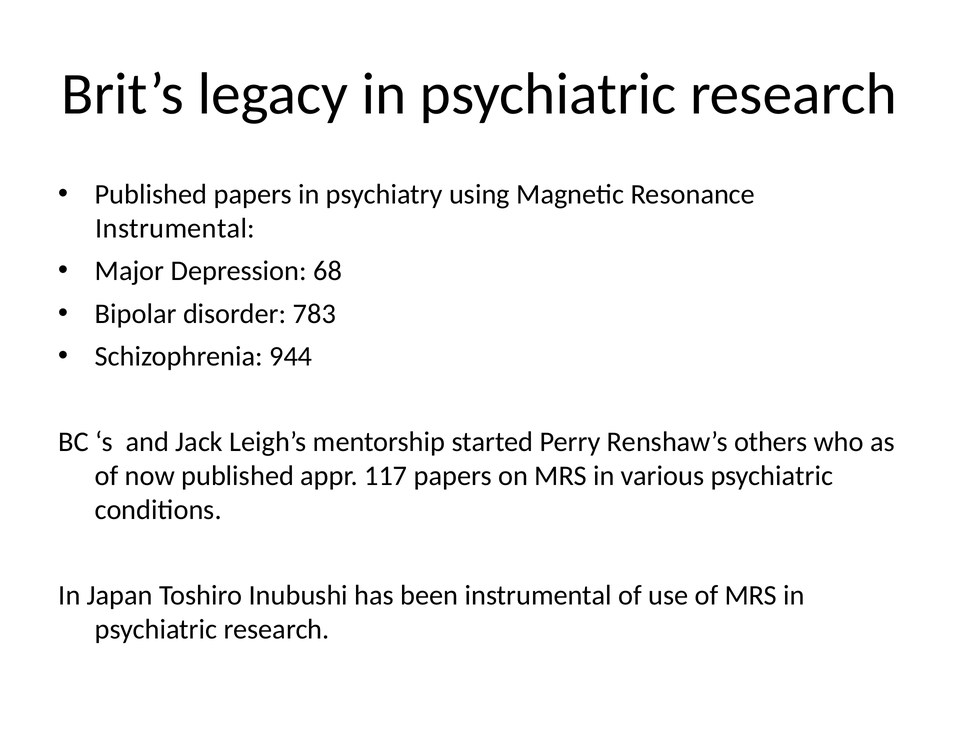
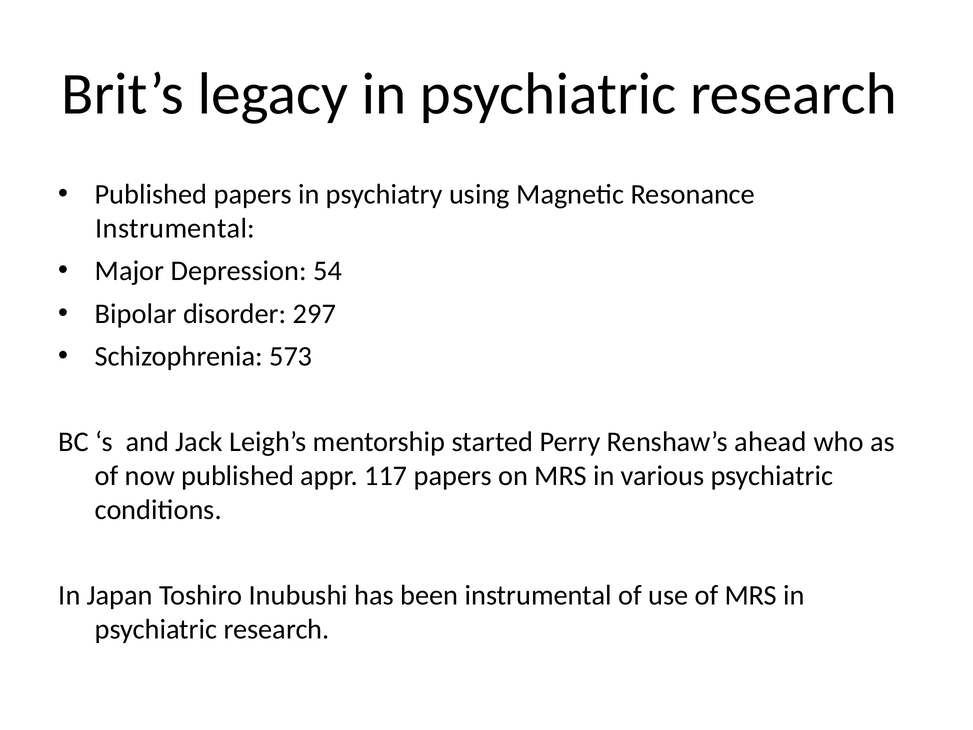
68: 68 -> 54
783: 783 -> 297
944: 944 -> 573
others: others -> ahead
